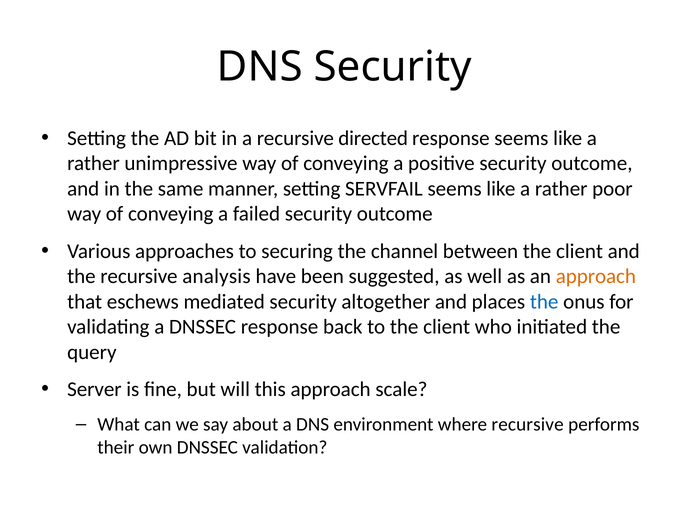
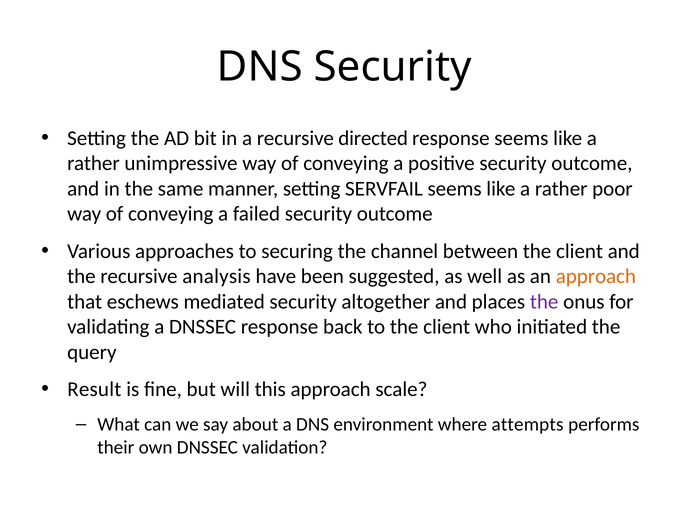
the at (544, 302) colour: blue -> purple
Server: Server -> Result
where recursive: recursive -> attempts
